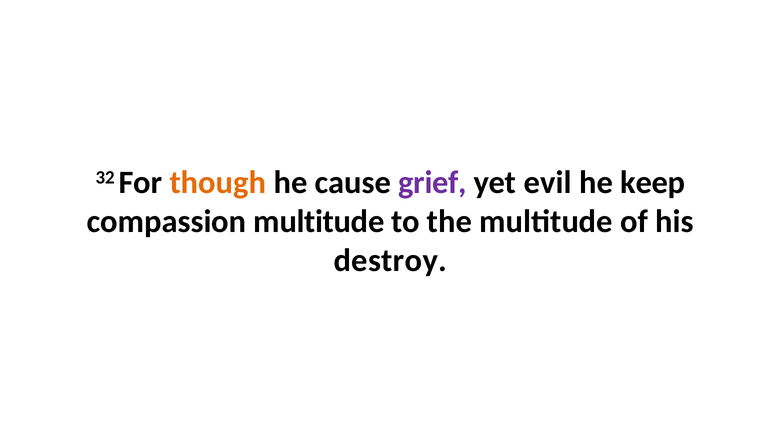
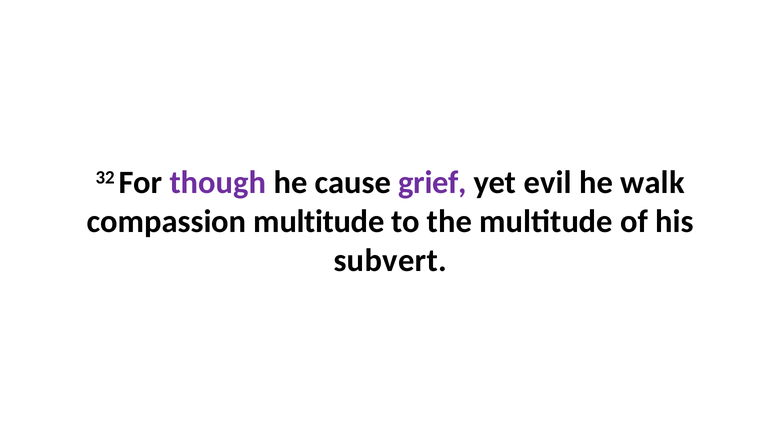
though colour: orange -> purple
keep: keep -> walk
destroy: destroy -> subvert
